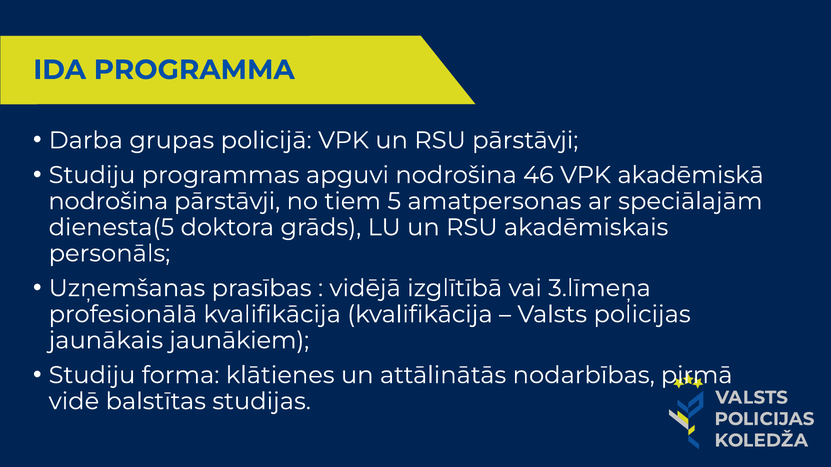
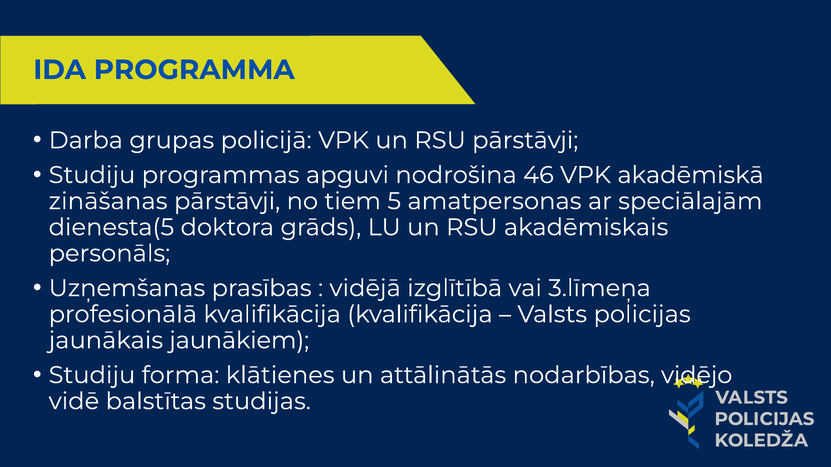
nodrošina at (108, 201): nodrošina -> zināšanas
pirmā: pirmā -> vidējo
